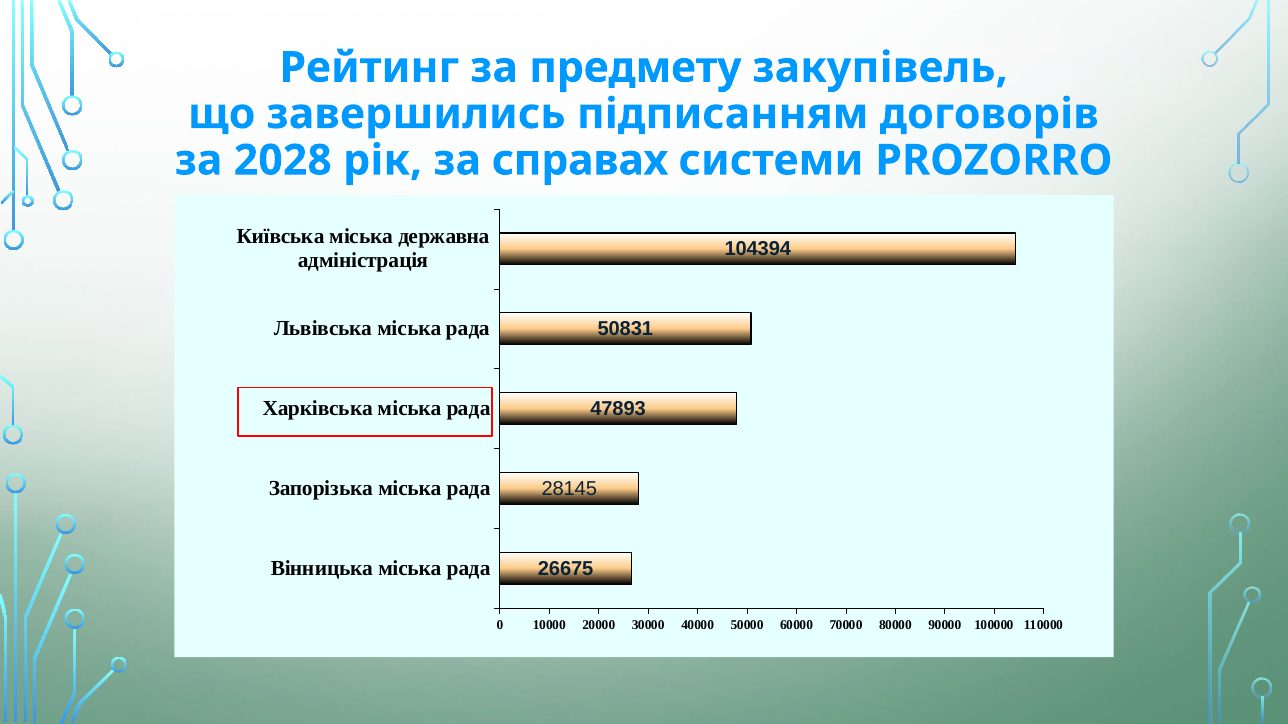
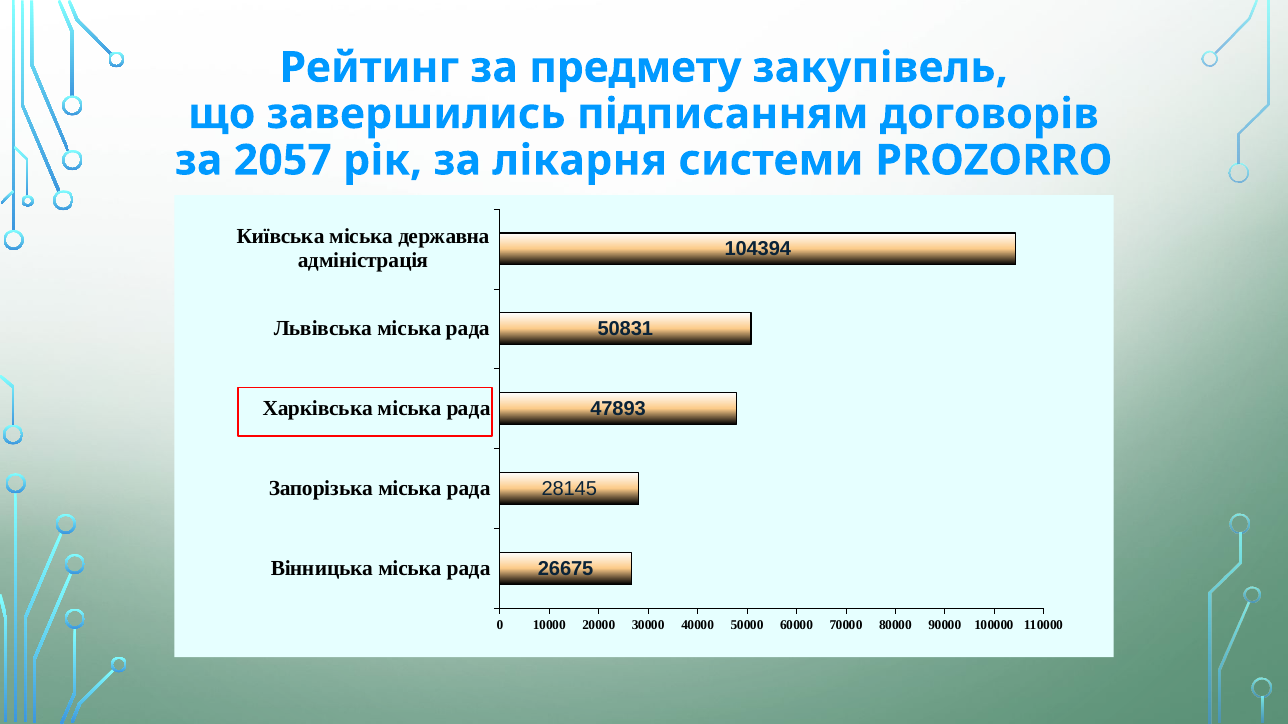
2028: 2028 -> 2057
справах: справах -> лікарня
